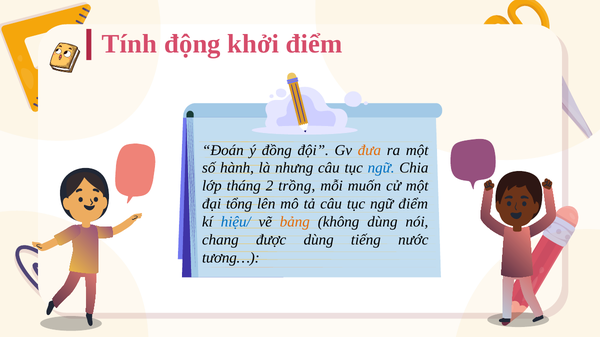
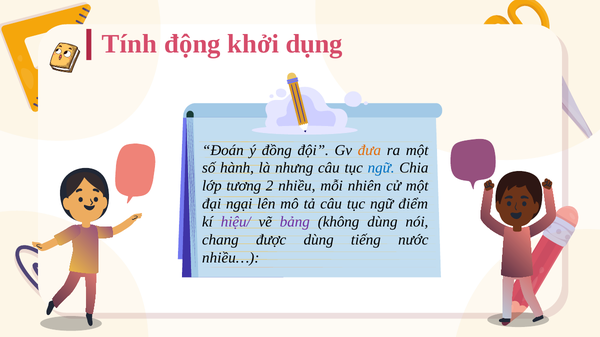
khởi điểm: điểm -> dụng
tháng: tháng -> tương
trồng: trồng -> nhiều
muốn: muốn -> nhiên
tổng: tổng -> ngại
hiệu/ colour: blue -> purple
bảng colour: orange -> purple
tương…: tương… -> nhiều…
